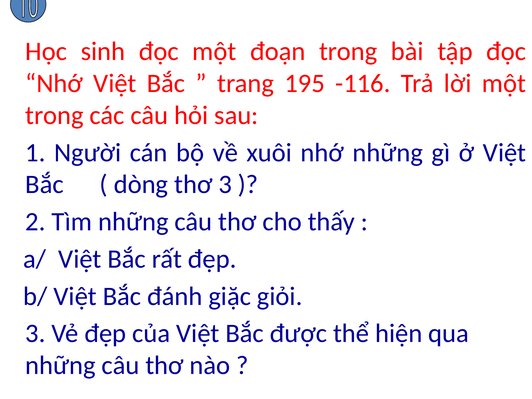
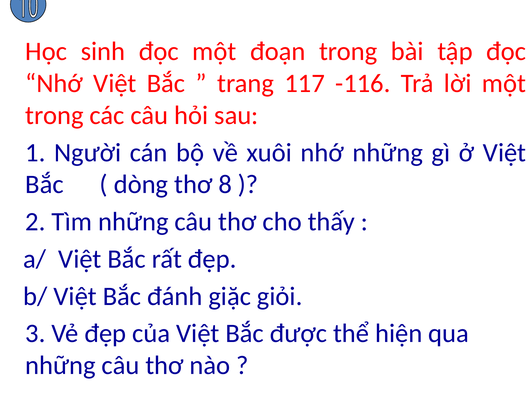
195: 195 -> 117
thơ 3: 3 -> 8
